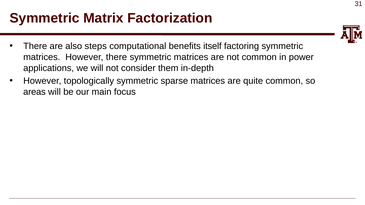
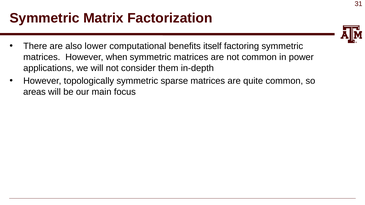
steps: steps -> lower
However there: there -> when
